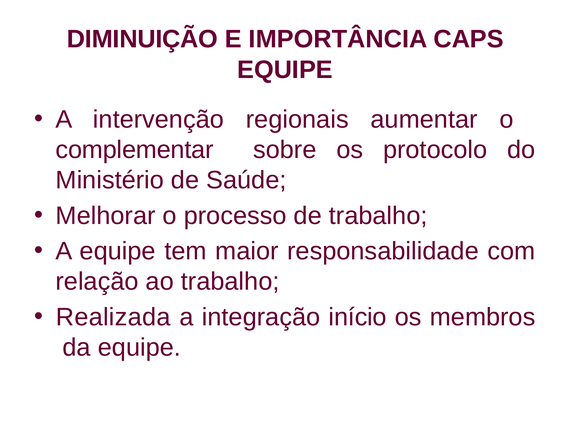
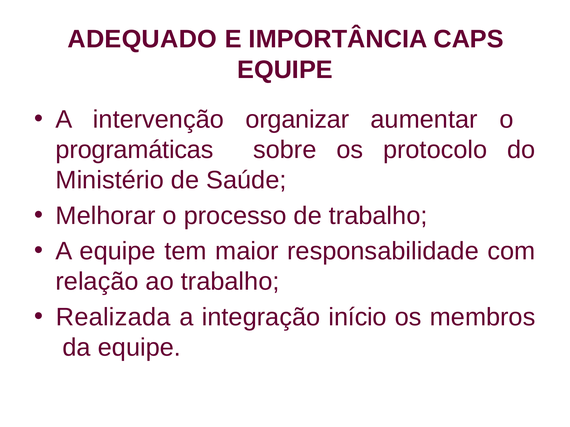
DIMINUIÇÃO: DIMINUIÇÃO -> ADEQUADO
regionais: regionais -> organizar
complementar: complementar -> programáticas
